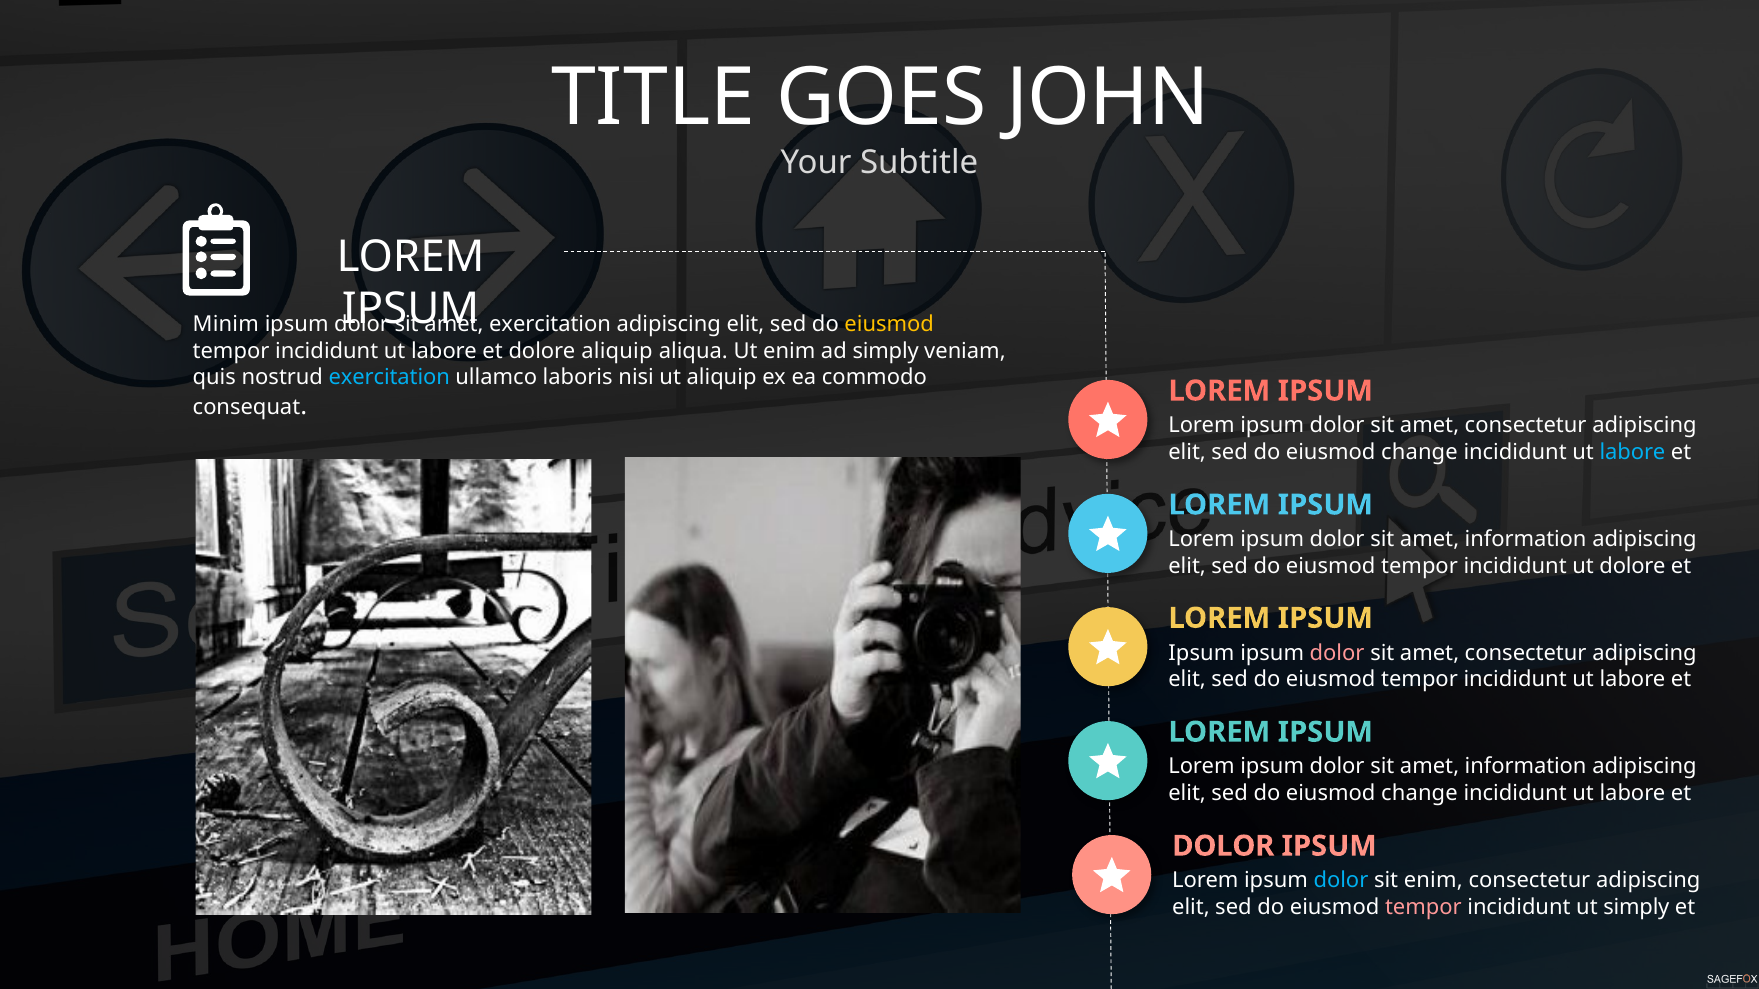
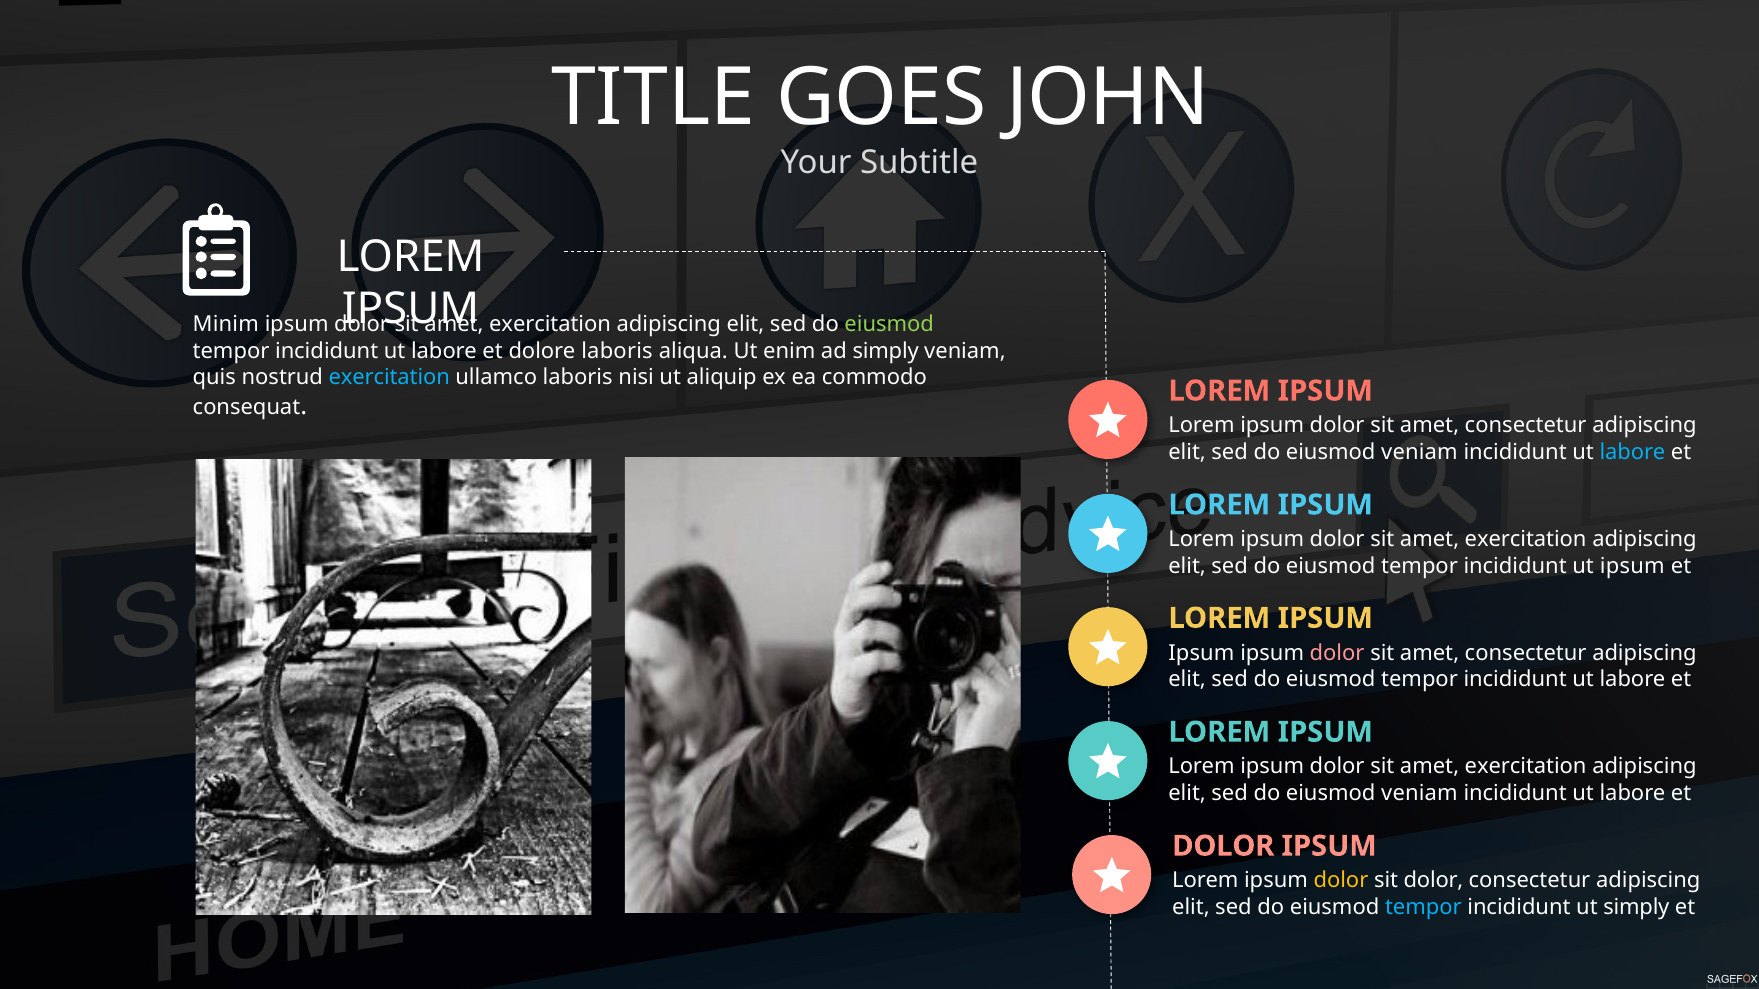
eiusmod at (889, 325) colour: yellow -> light green
dolore aliquip: aliquip -> laboris
change at (1419, 452): change -> veniam
information at (1526, 540): information -> exercitation
ut dolore: dolore -> ipsum
information at (1526, 767): information -> exercitation
change at (1419, 793): change -> veniam
dolor at (1341, 881) colour: light blue -> yellow
sit enim: enim -> dolor
tempor at (1423, 907) colour: pink -> light blue
